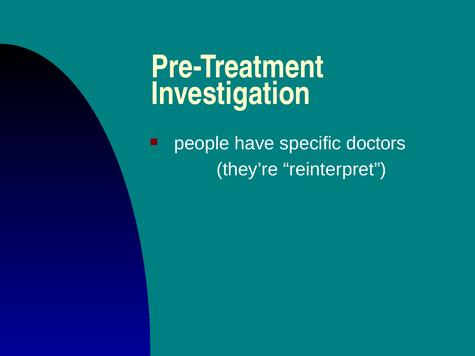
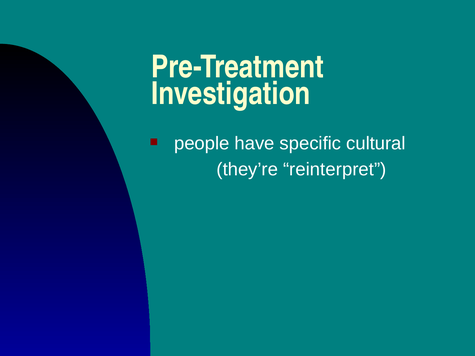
doctors: doctors -> cultural
